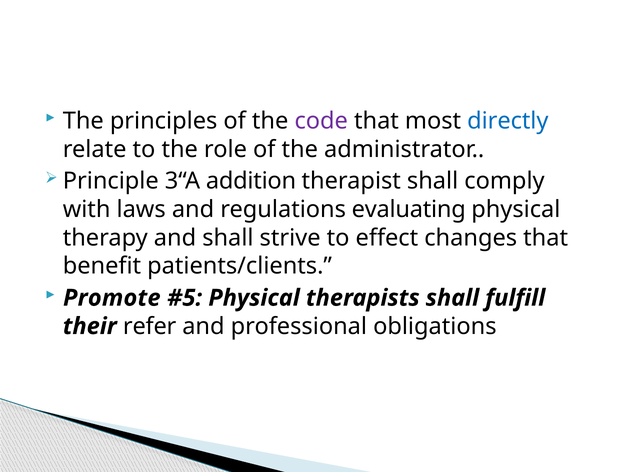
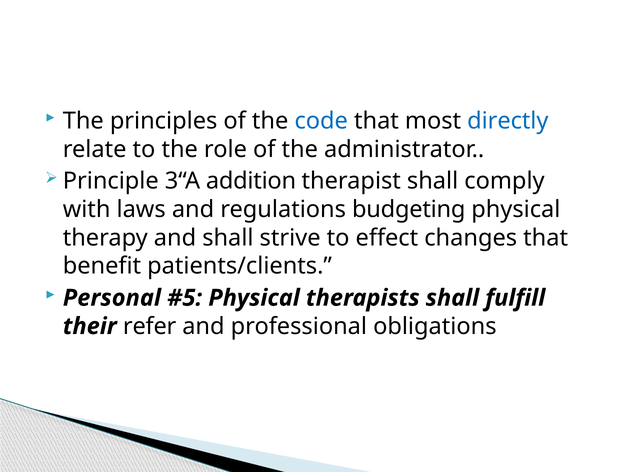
code colour: purple -> blue
evaluating: evaluating -> budgeting
Promote: Promote -> Personal
